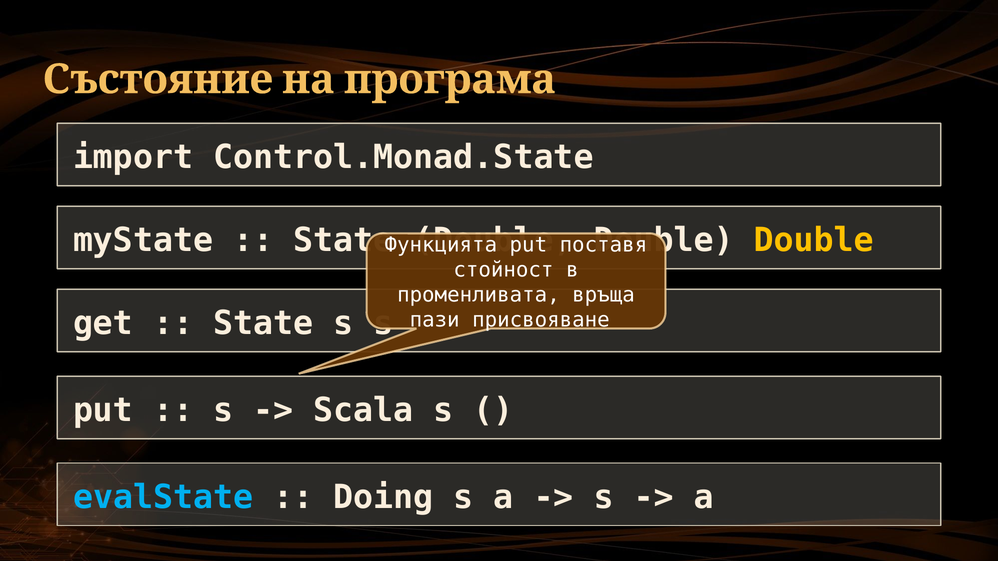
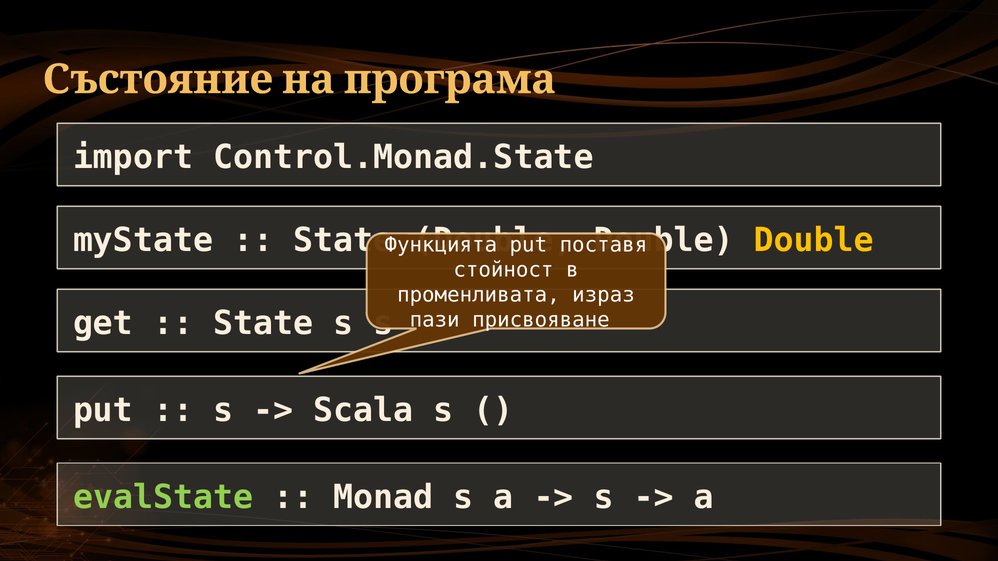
връща: връща -> израз
evalState colour: light blue -> light green
Doing: Doing -> Monad
